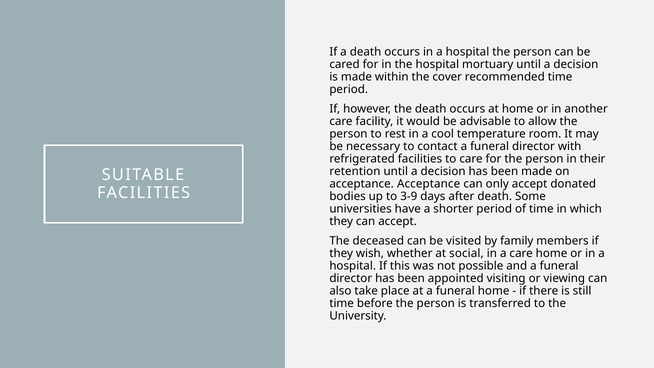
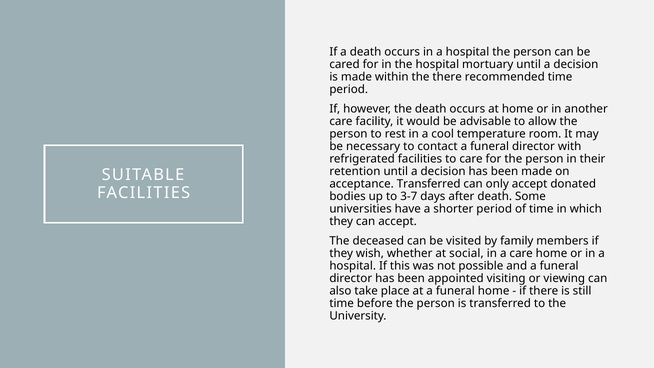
the cover: cover -> there
acceptance Acceptance: Acceptance -> Transferred
3-9: 3-9 -> 3-7
